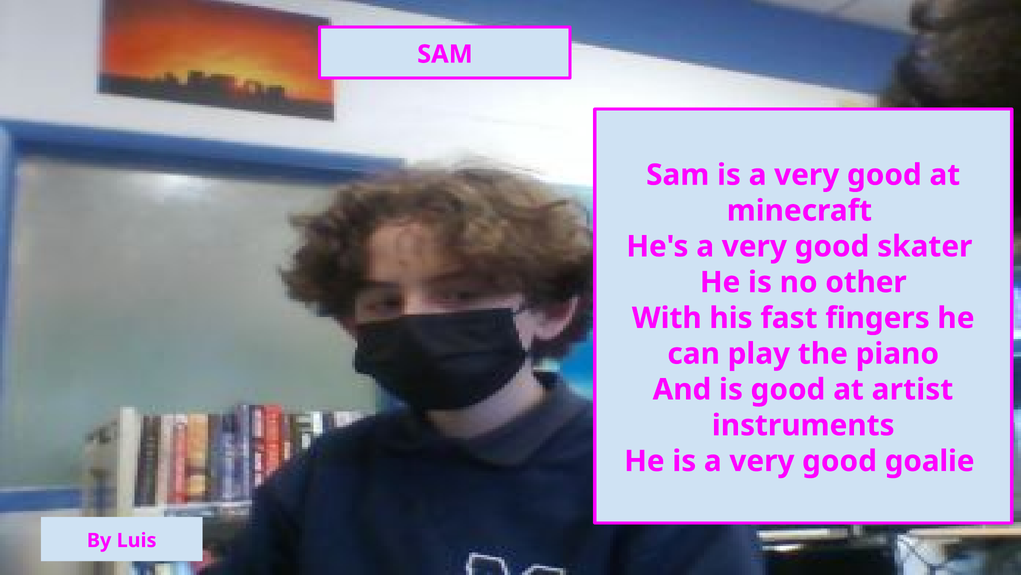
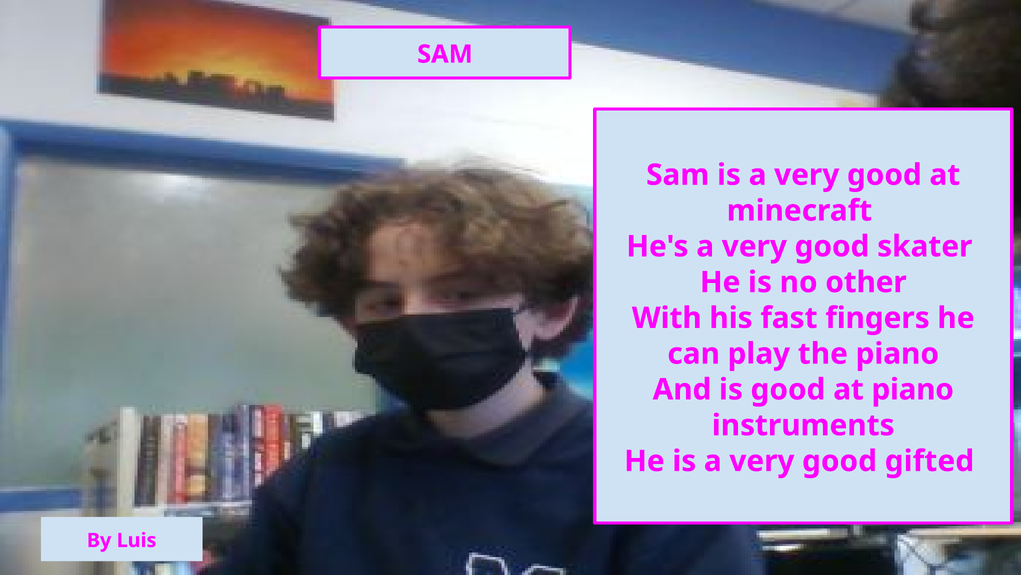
at artist: artist -> piano
goalie: goalie -> gifted
